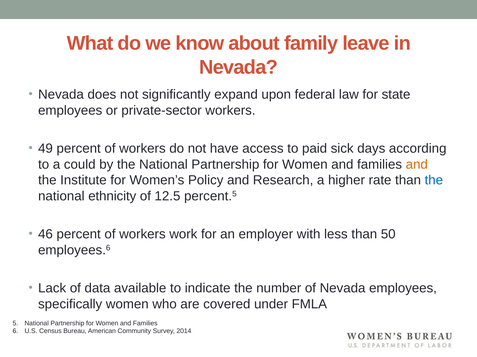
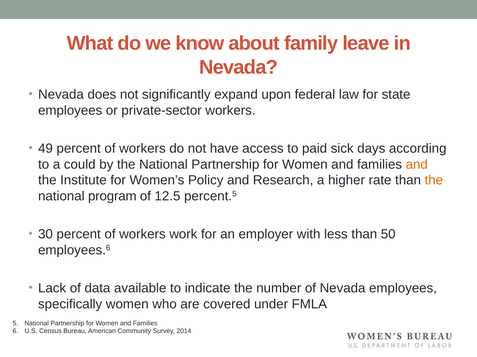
the at (434, 181) colour: blue -> orange
ethnicity: ethnicity -> program
46: 46 -> 30
